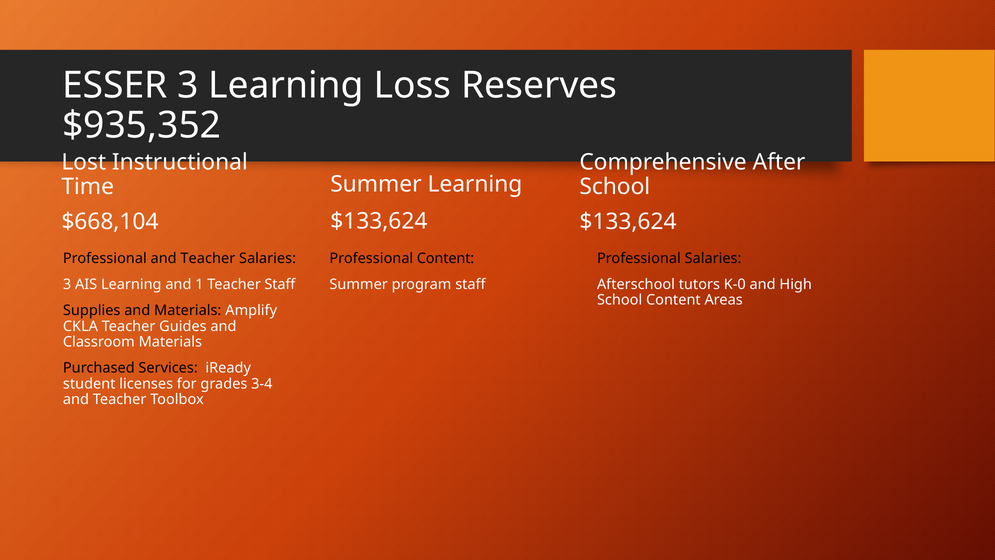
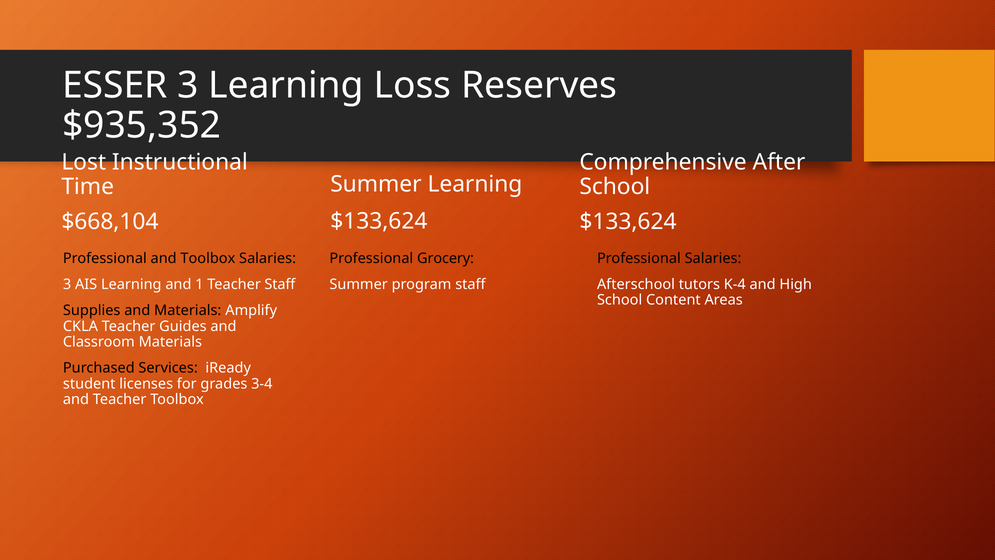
Professional Content: Content -> Grocery
Professional and Teacher: Teacher -> Toolbox
K-0: K-0 -> K-4
